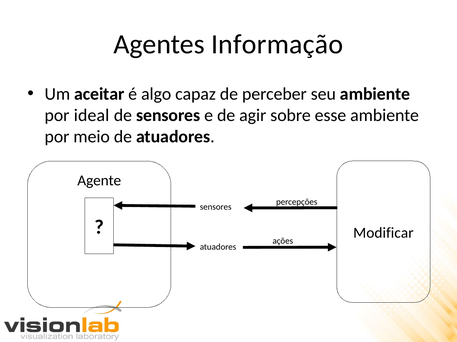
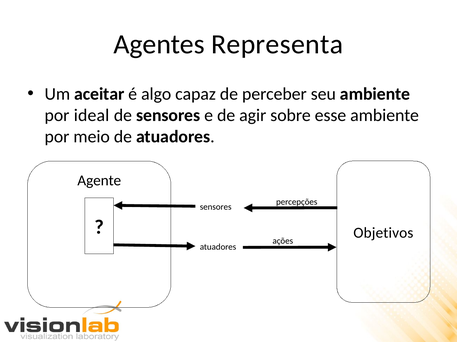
Informação: Informação -> Representa
Modificar: Modificar -> Objetivos
